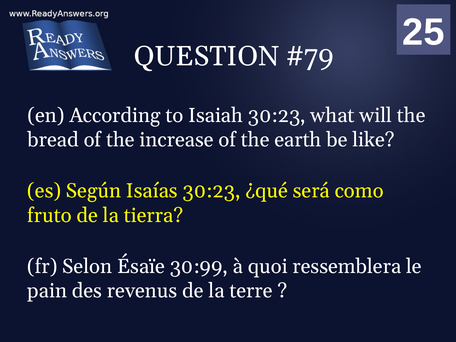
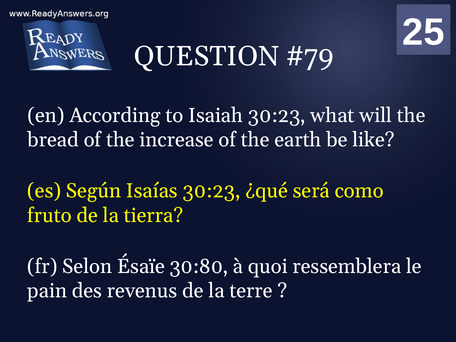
30:99: 30:99 -> 30:80
